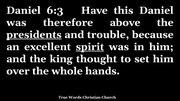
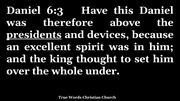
trouble: trouble -> devices
spirit underline: present -> none
hands: hands -> under
